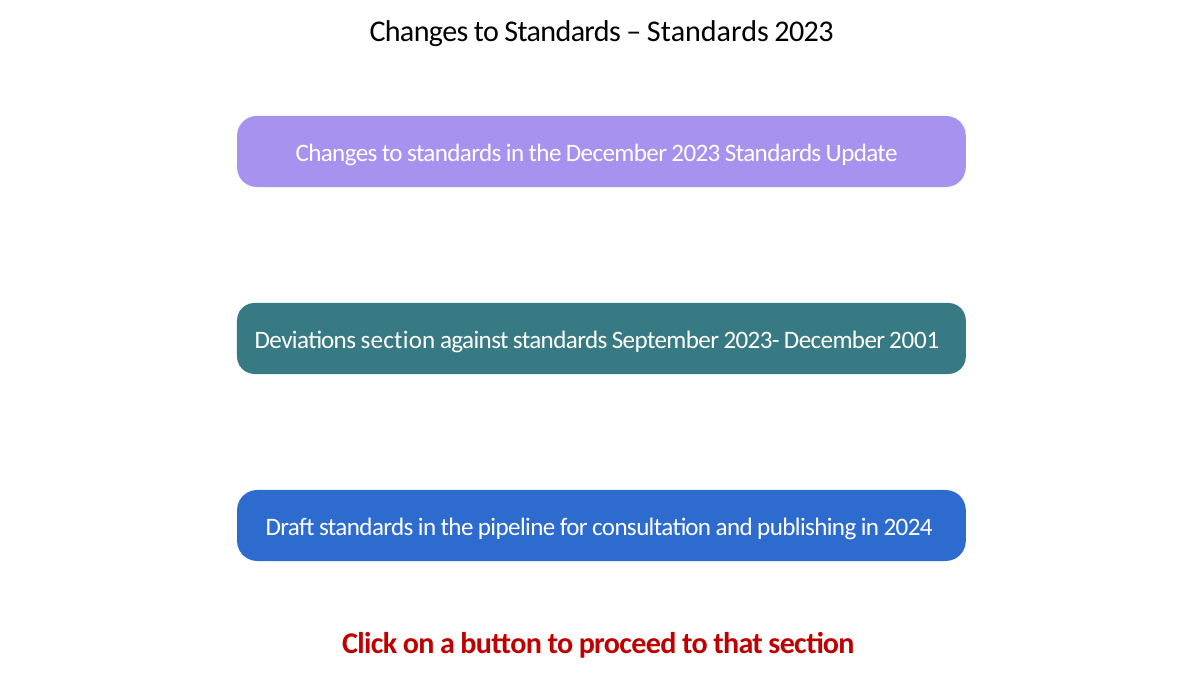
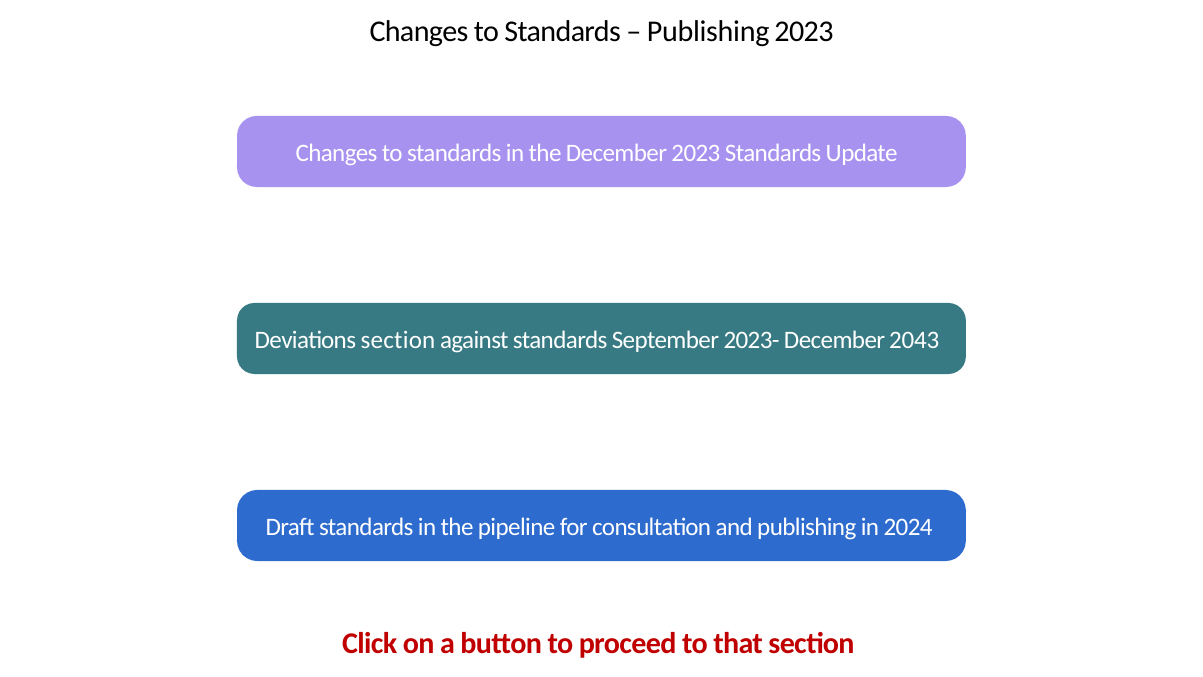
Standards at (708, 32): Standards -> Publishing
2001: 2001 -> 2043
